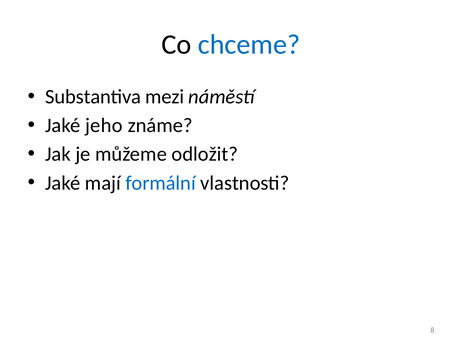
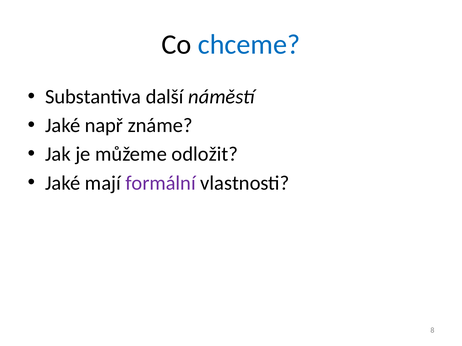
mezi: mezi -> další
jeho: jeho -> např
formální colour: blue -> purple
